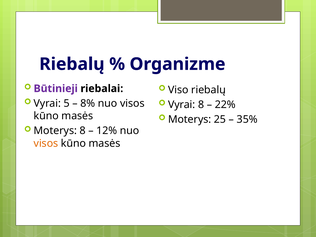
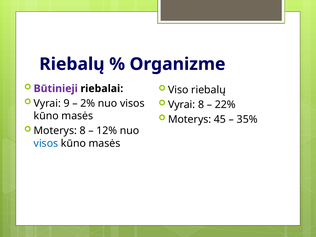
5: 5 -> 9
8%: 8% -> 2%
25: 25 -> 45
visos at (46, 143) colour: orange -> blue
